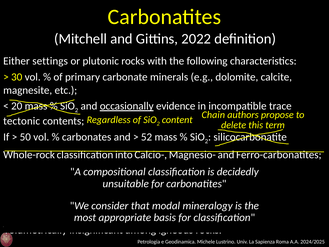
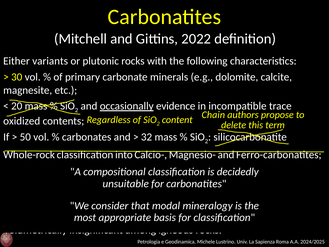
settings: settings -> variants
tectonic: tectonic -> oxidized
52: 52 -> 32
